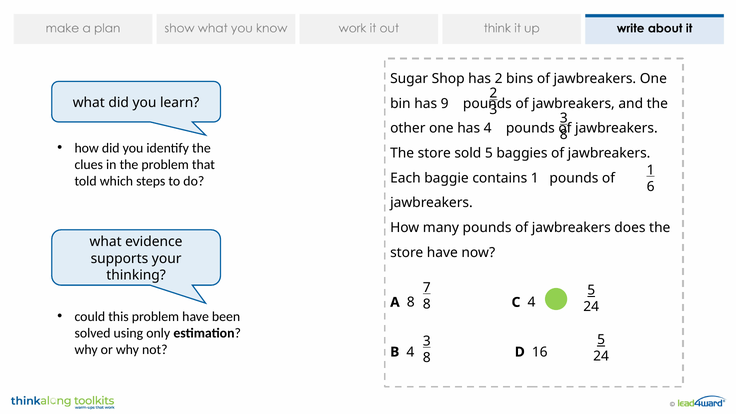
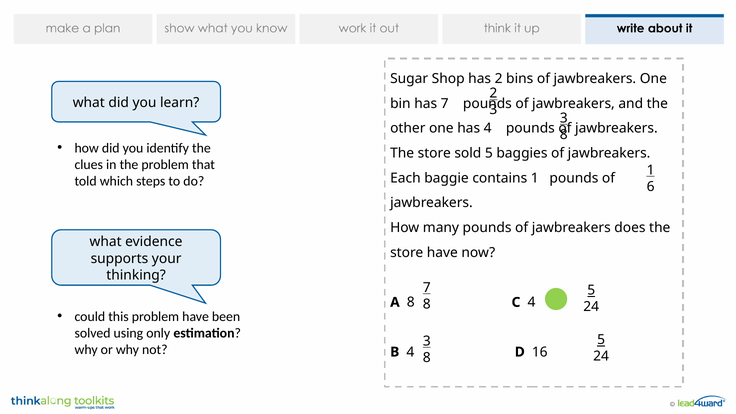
has 9: 9 -> 7
